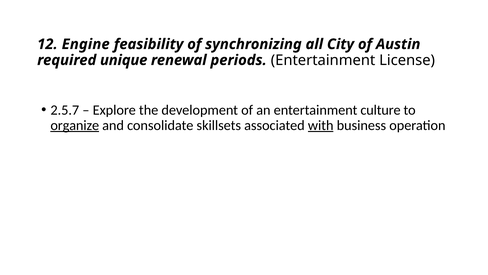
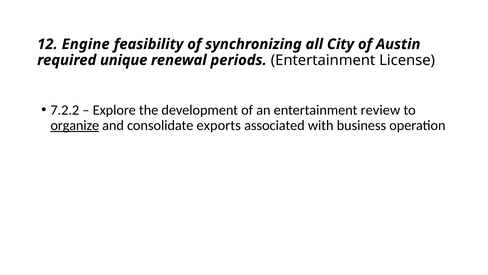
2.5.7: 2.5.7 -> 7.2.2
culture: culture -> review
skillsets: skillsets -> exports
with underline: present -> none
